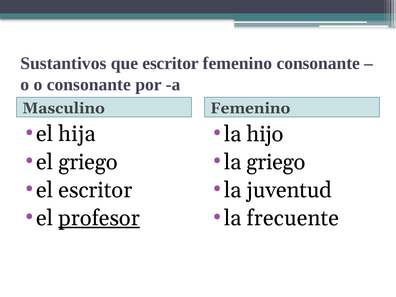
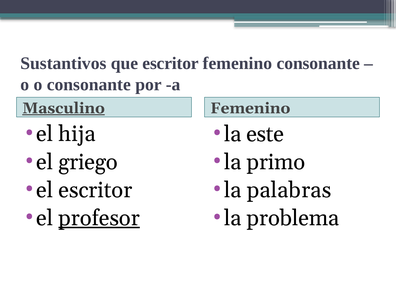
Masculino underline: none -> present
hijo: hijo -> este
la griego: griego -> primo
juventud: juventud -> palabras
frecuente: frecuente -> problema
